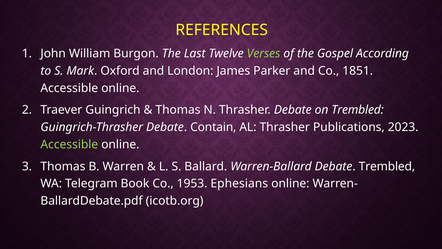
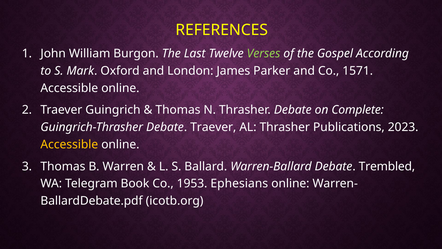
1851: 1851 -> 1571
on Trembled: Trembled -> Complete
Debate Contain: Contain -> Traever
Accessible at (69, 144) colour: light green -> yellow
